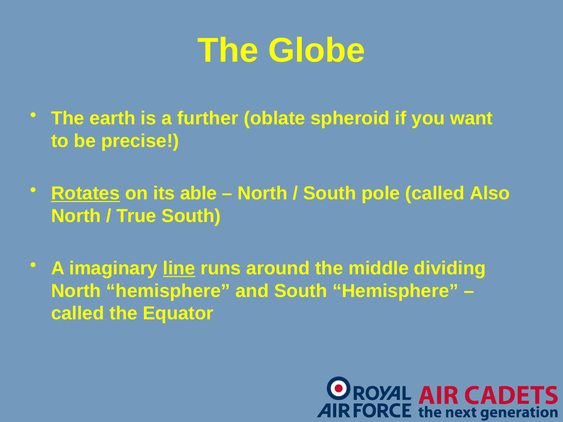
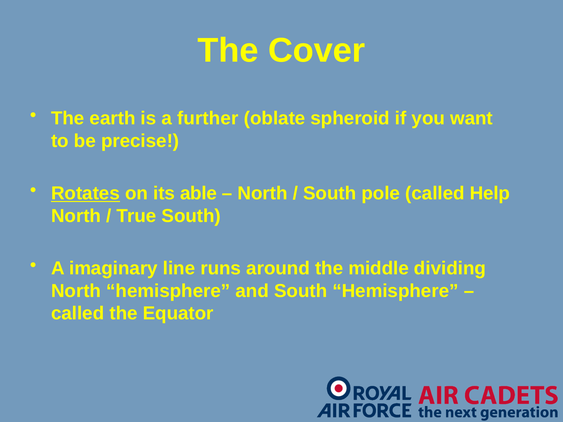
Globe: Globe -> Cover
Also: Also -> Help
line underline: present -> none
